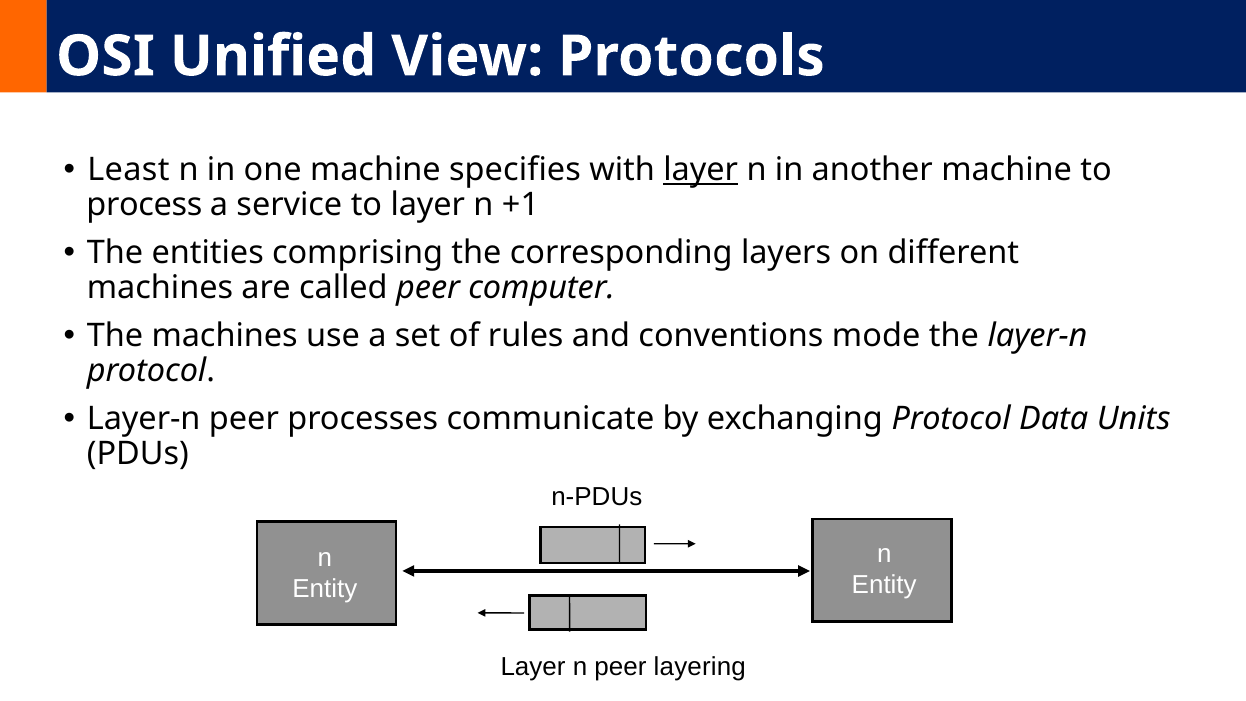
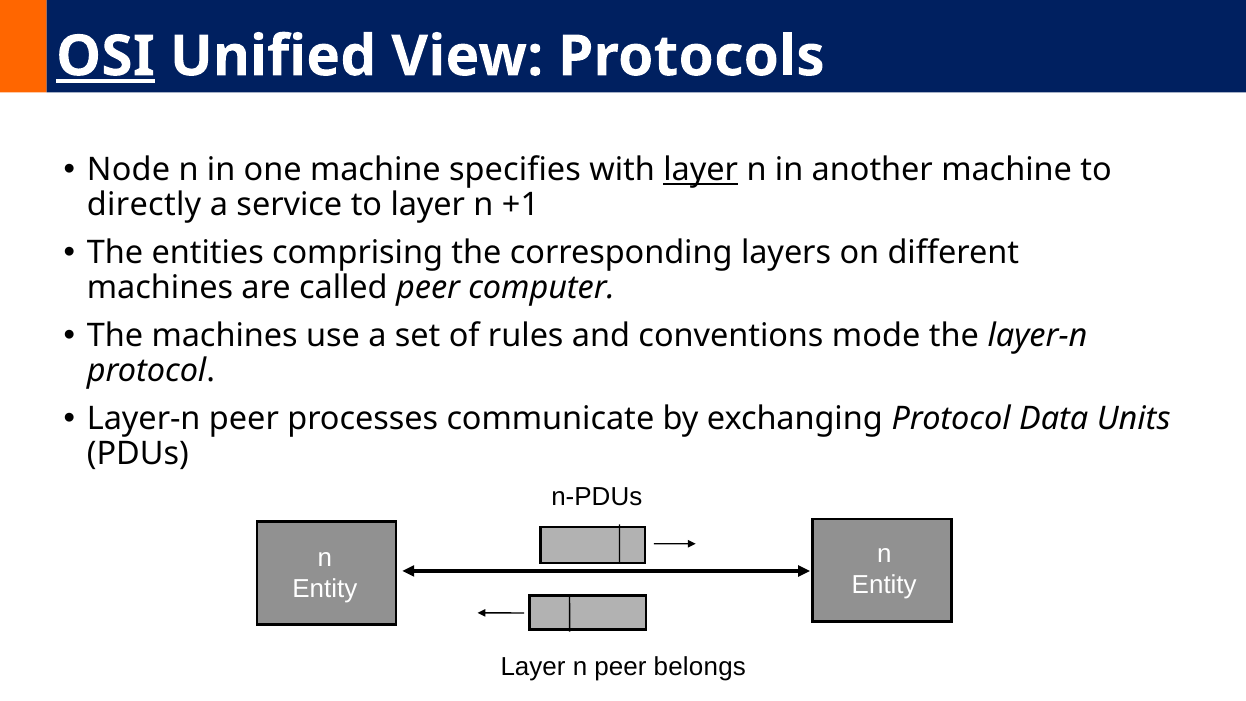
OSI underline: none -> present
Least: Least -> Node
process: process -> directly
layering: layering -> belongs
